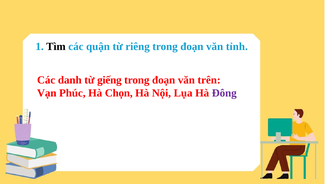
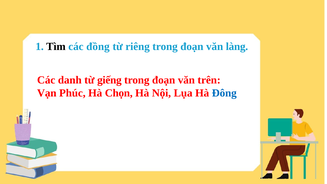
quận: quận -> đồng
tỉnh: tỉnh -> làng
Đông colour: purple -> blue
